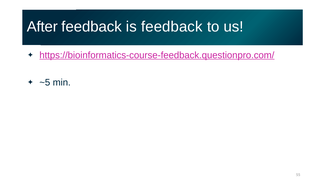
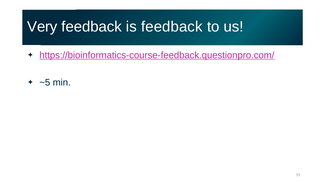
After: After -> Very
